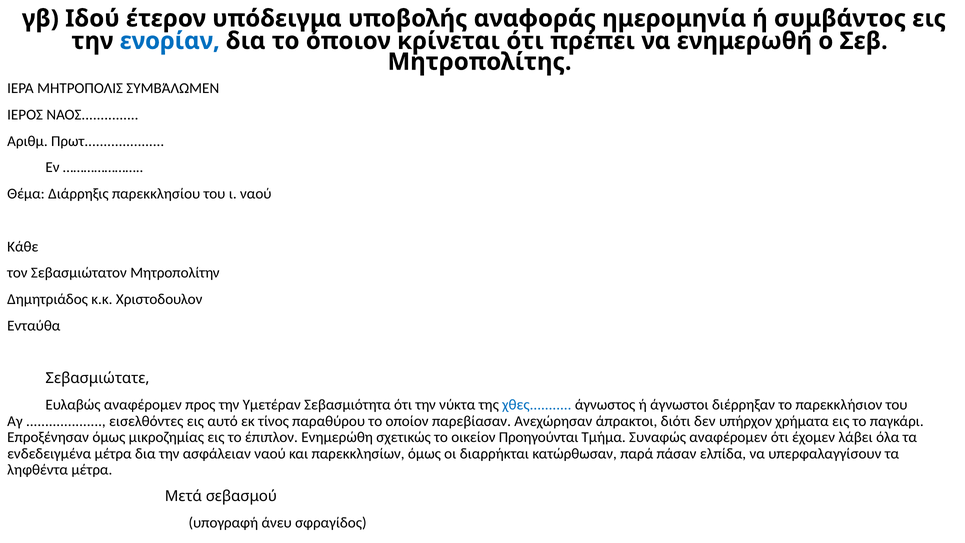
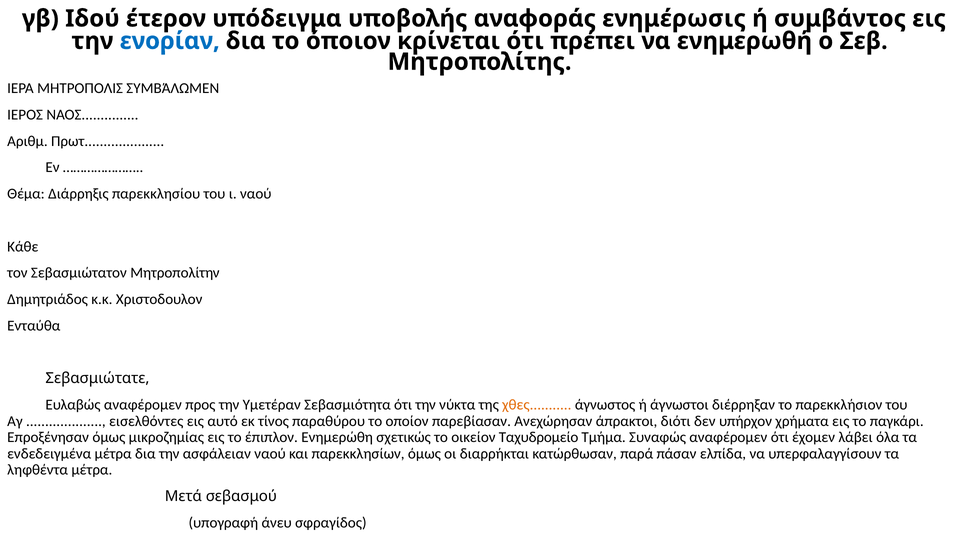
ημερομηνία: ημερομηνία -> ενημέρωσις
χθες colour: blue -> orange
Προηγούνται: Προηγούνται -> Ταχυδρομείο
